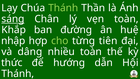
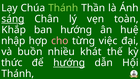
ban đường: đường -> hướng
cho colour: light green -> pink
tiên: tiên -> việc
dâng: dâng -> buồn
nhiều toàn: toàn -> khát
hướng at (69, 63) underline: none -> present
